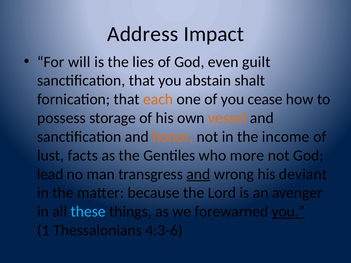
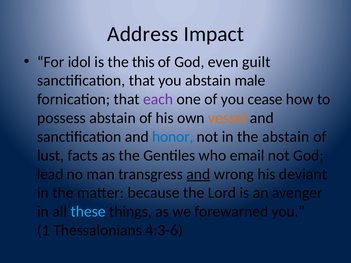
will: will -> idol
lies: lies -> this
shalt: shalt -> male
each colour: orange -> purple
possess storage: storage -> abstain
honor colour: orange -> blue
the income: income -> abstain
more: more -> email
you at (288, 212) underline: present -> none
